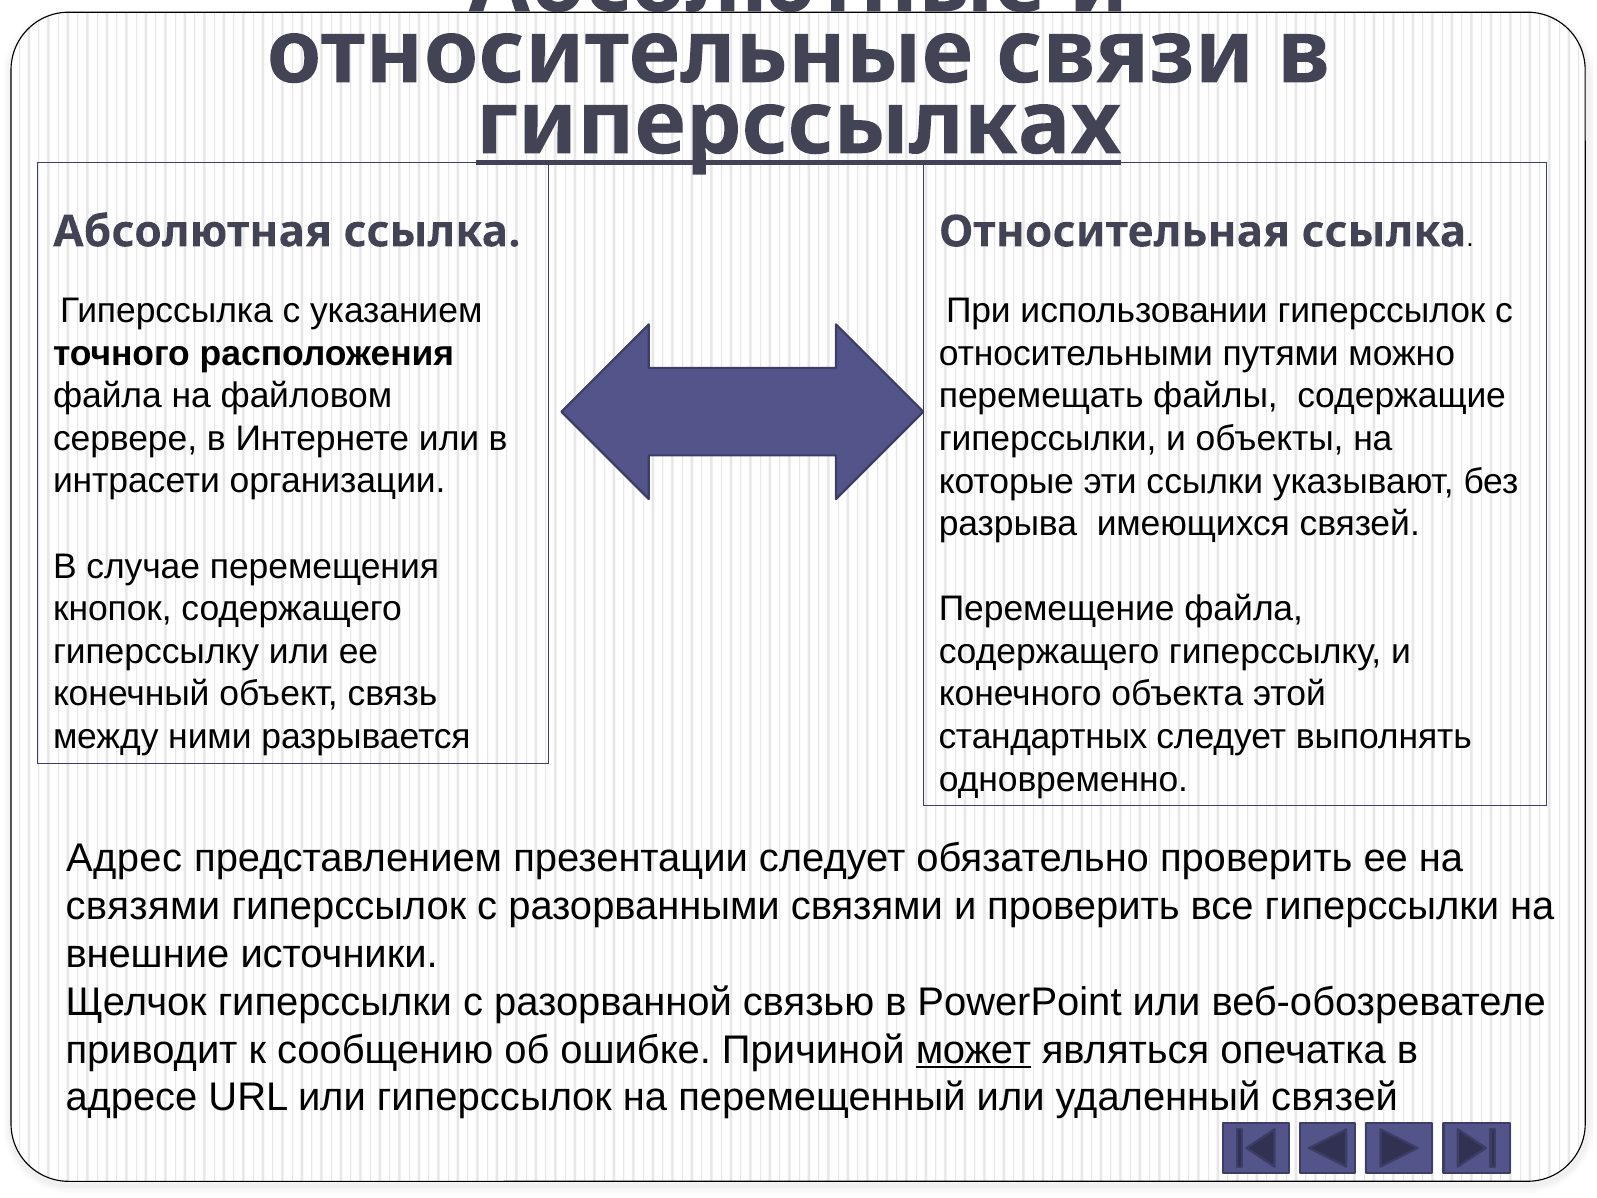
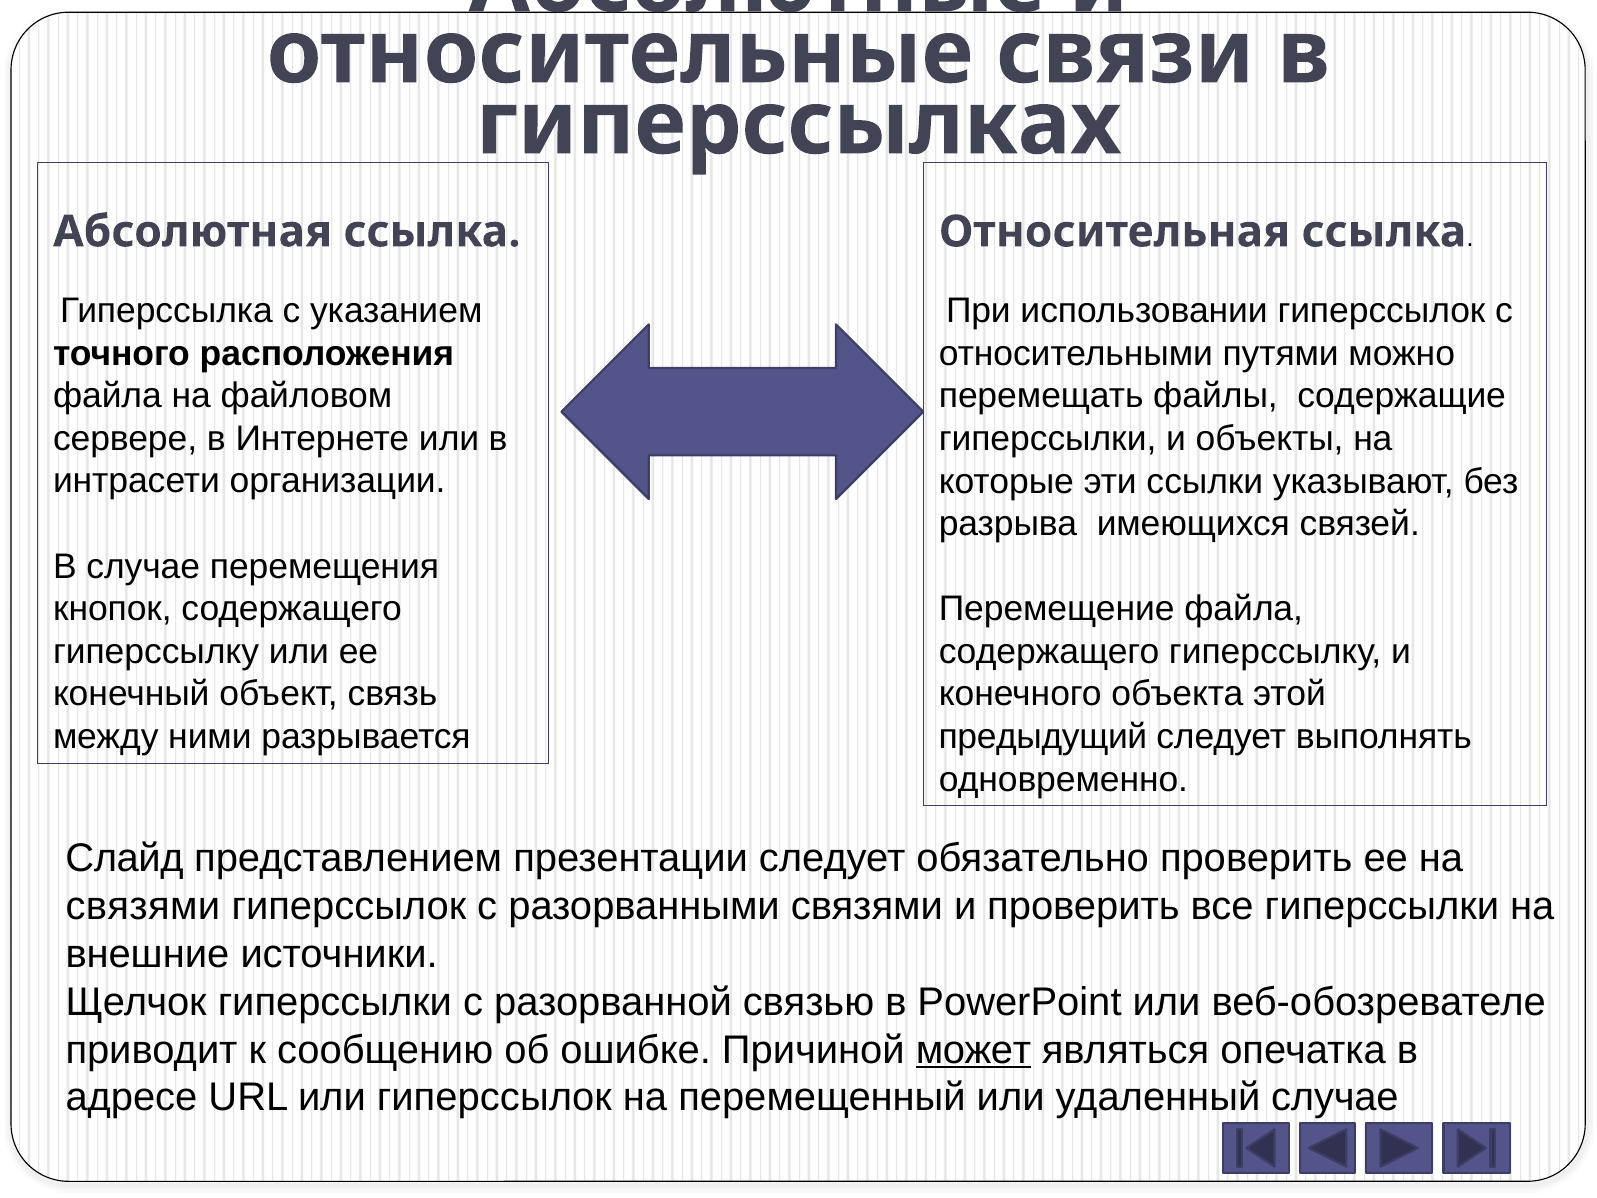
гиперссылках underline: present -> none
стандартных: стандартных -> предыдущий
Адрес: Адрес -> Слайд
удаленный связей: связей -> случае
